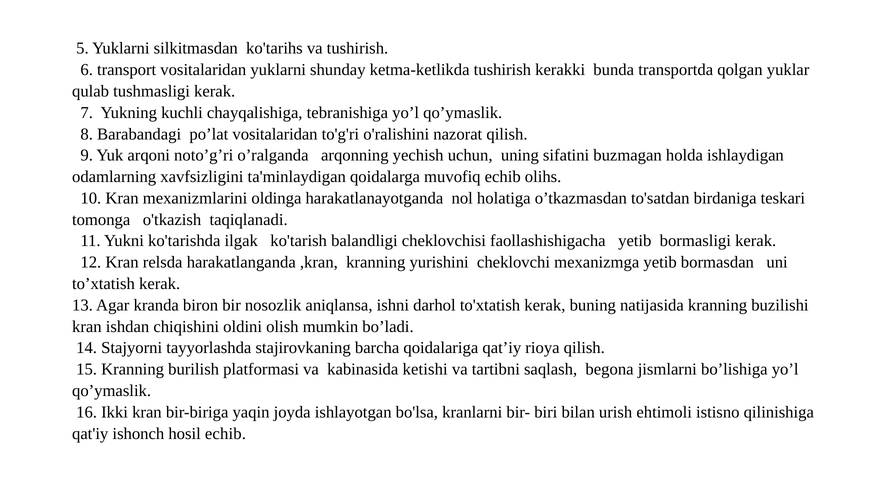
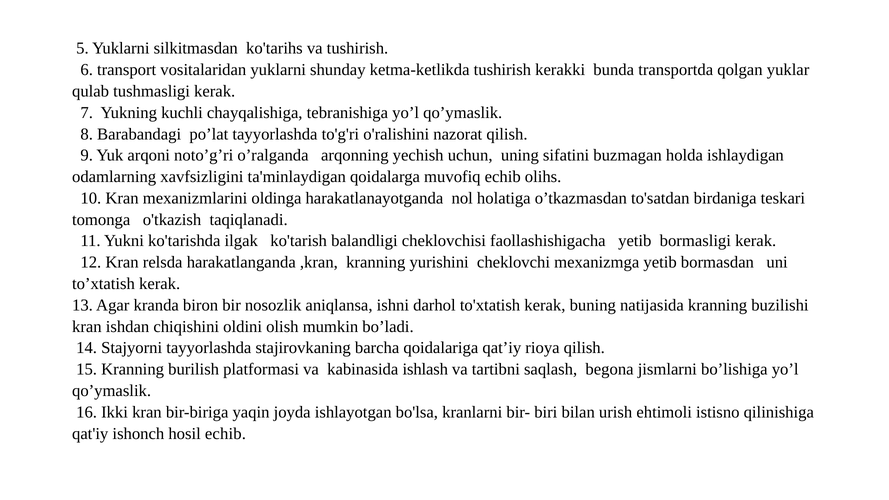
po’lat vositalaridan: vositalaridan -> tayyorlashda
ketishi: ketishi -> ishlash
